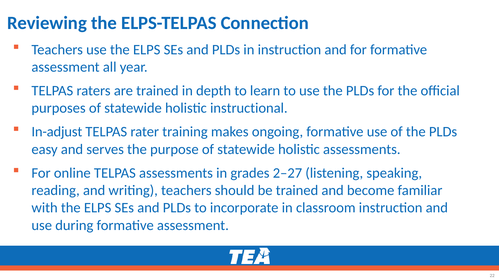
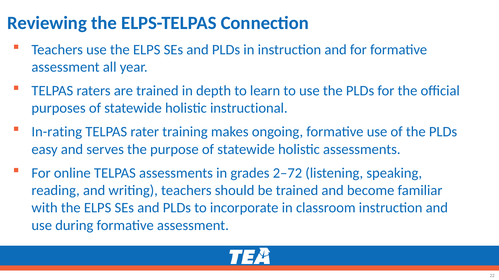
In-adjust: In-adjust -> In-rating
2–27: 2–27 -> 2–72
